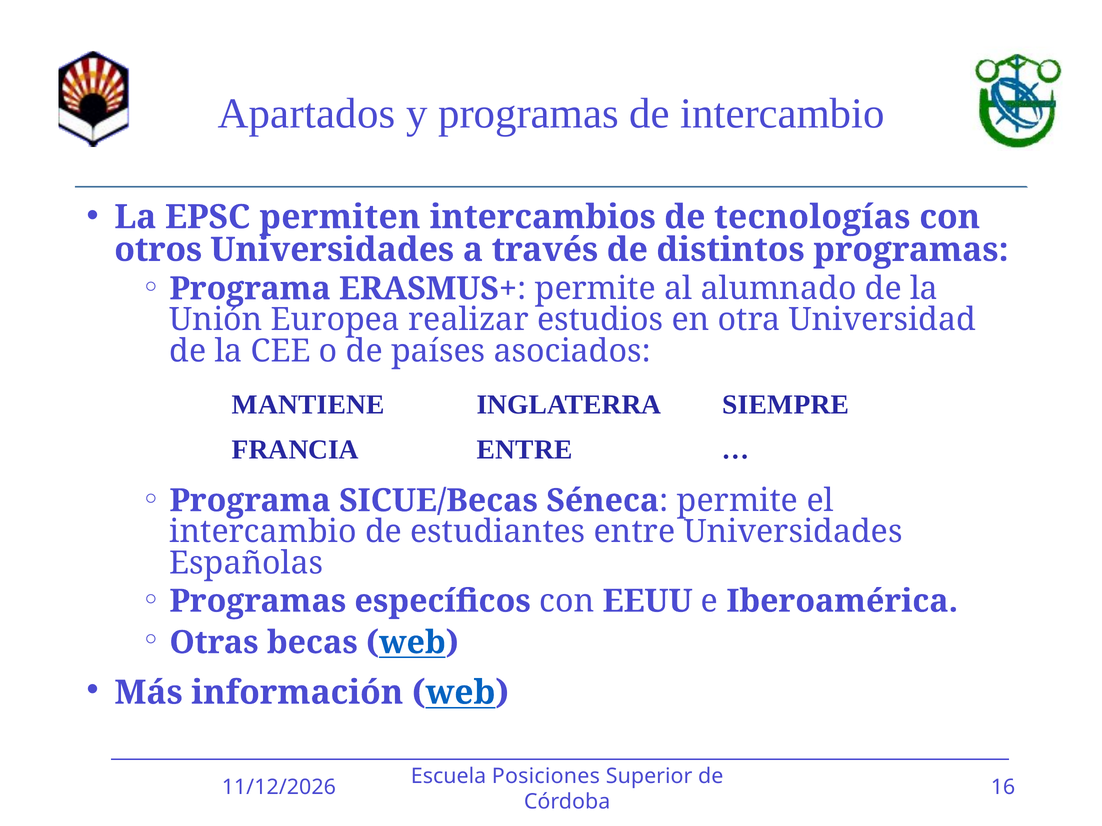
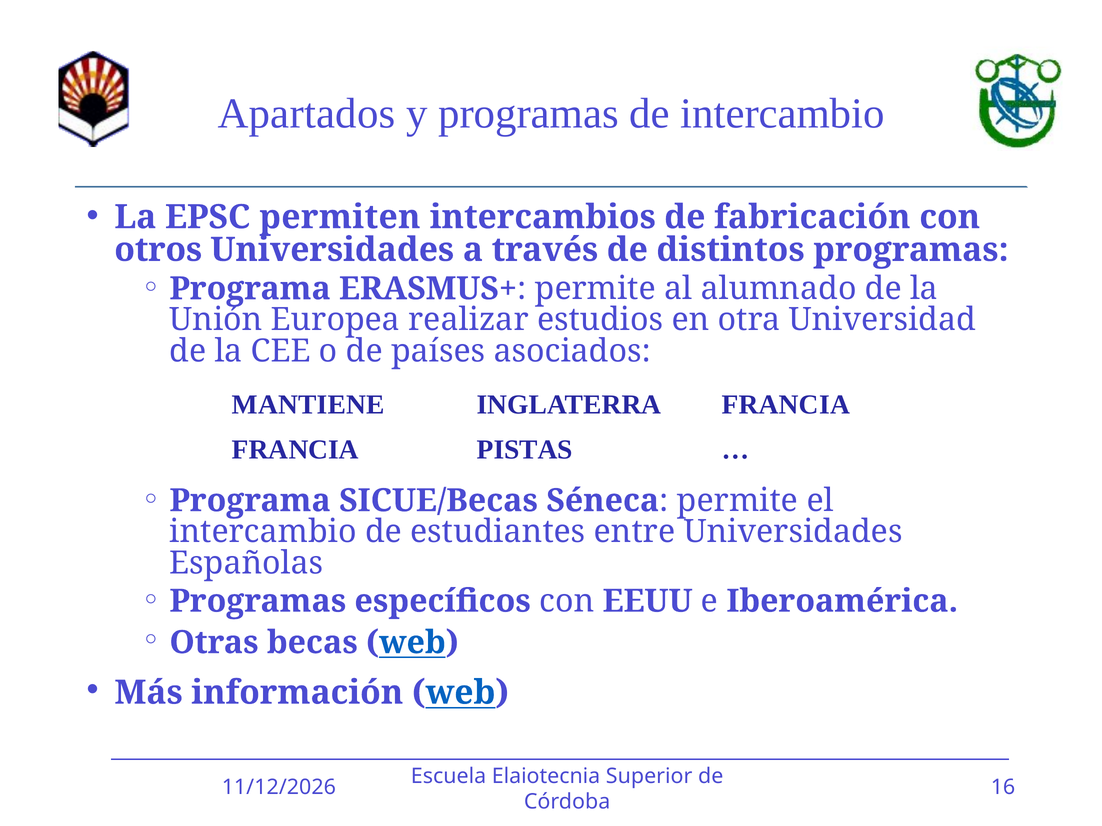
tecnologías: tecnologías -> fabricación
INGLATERRA SIEMPRE: SIEMPRE -> FRANCIA
FRANCIA ENTRE: ENTRE -> PISTAS
Posiciones: Posiciones -> Elaiotecnia
